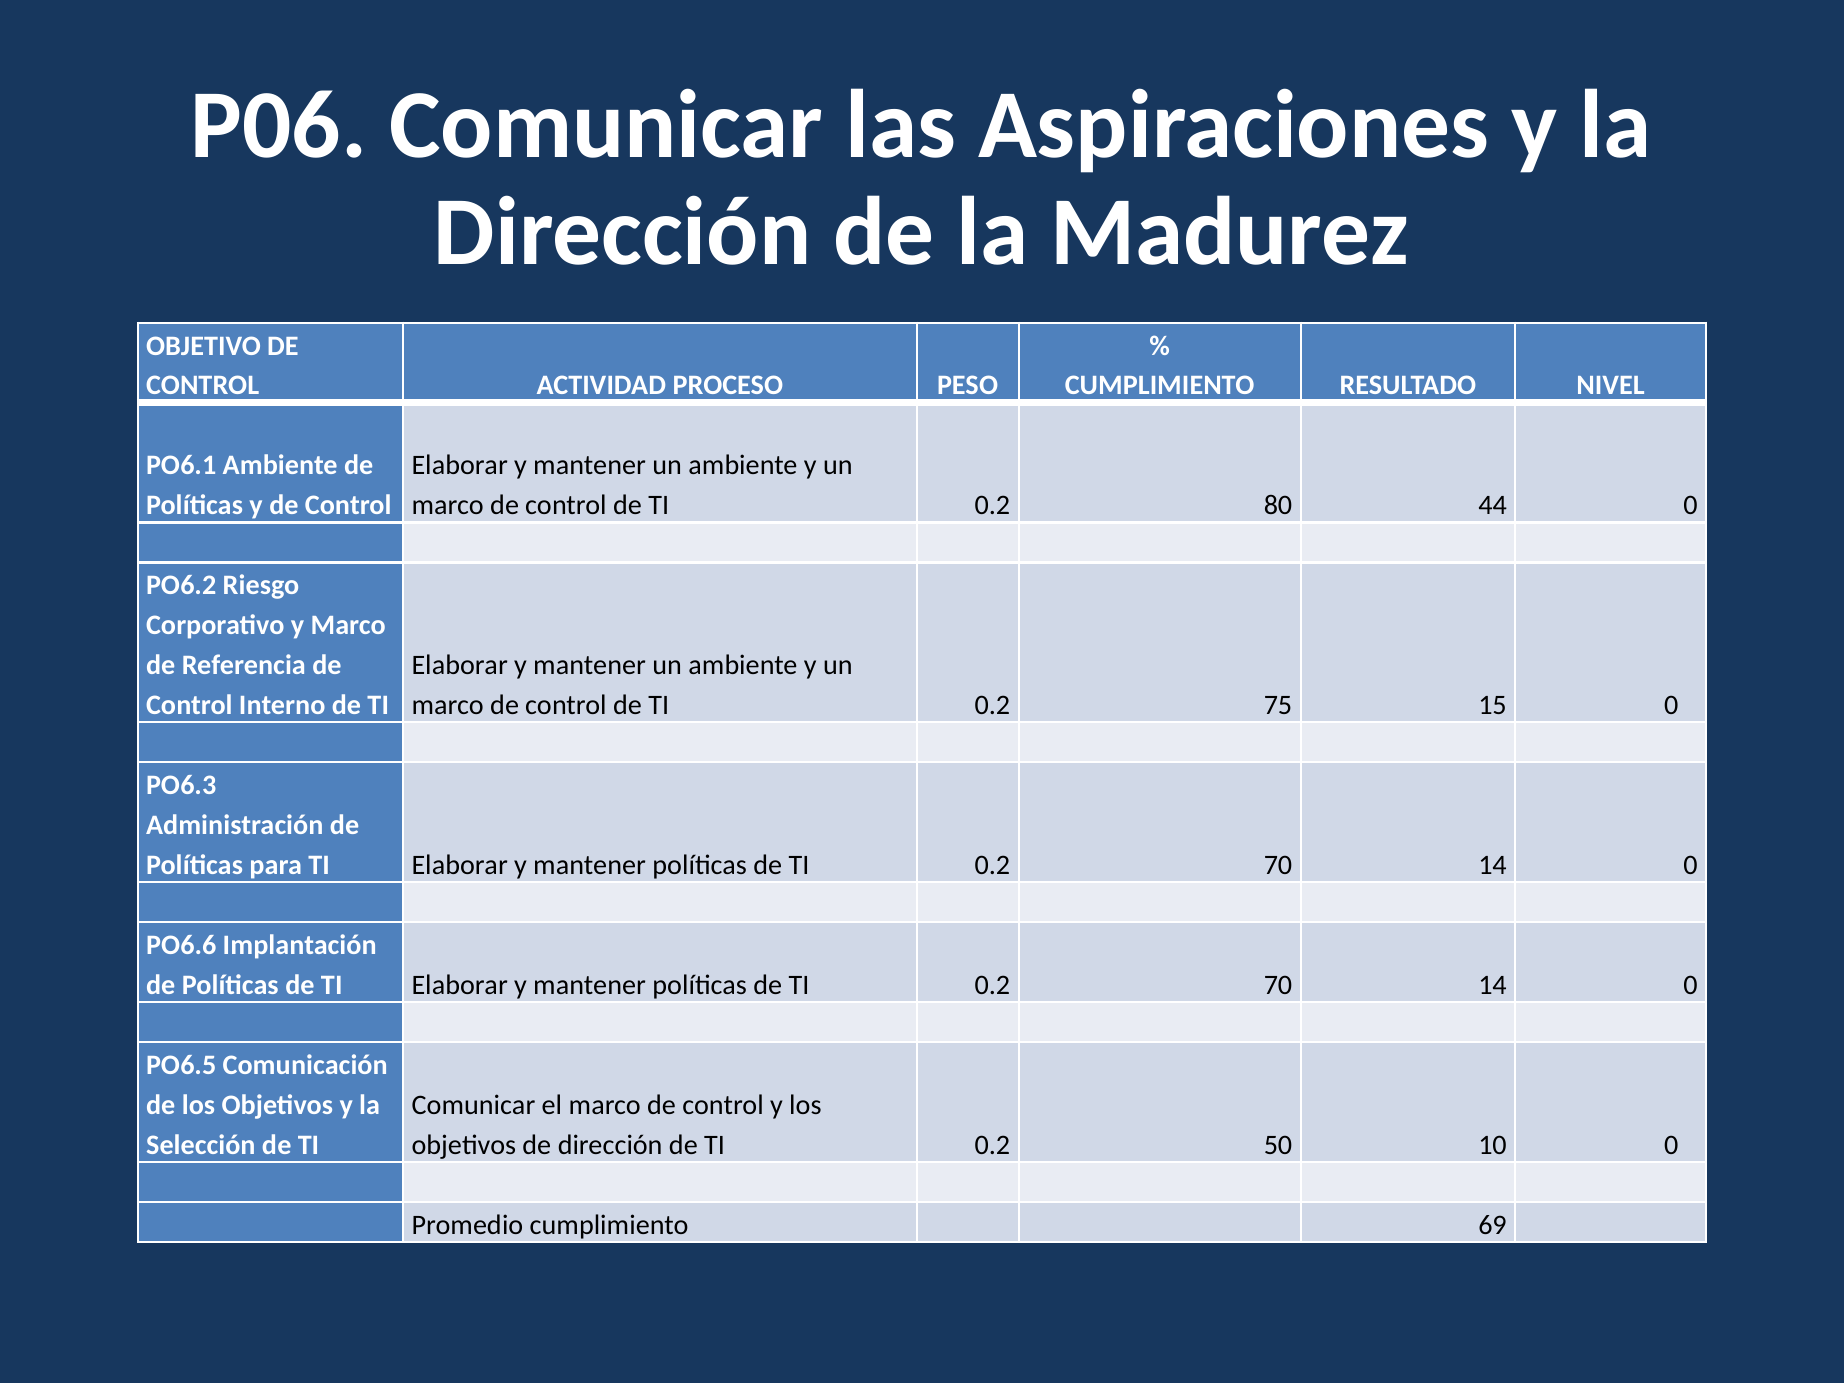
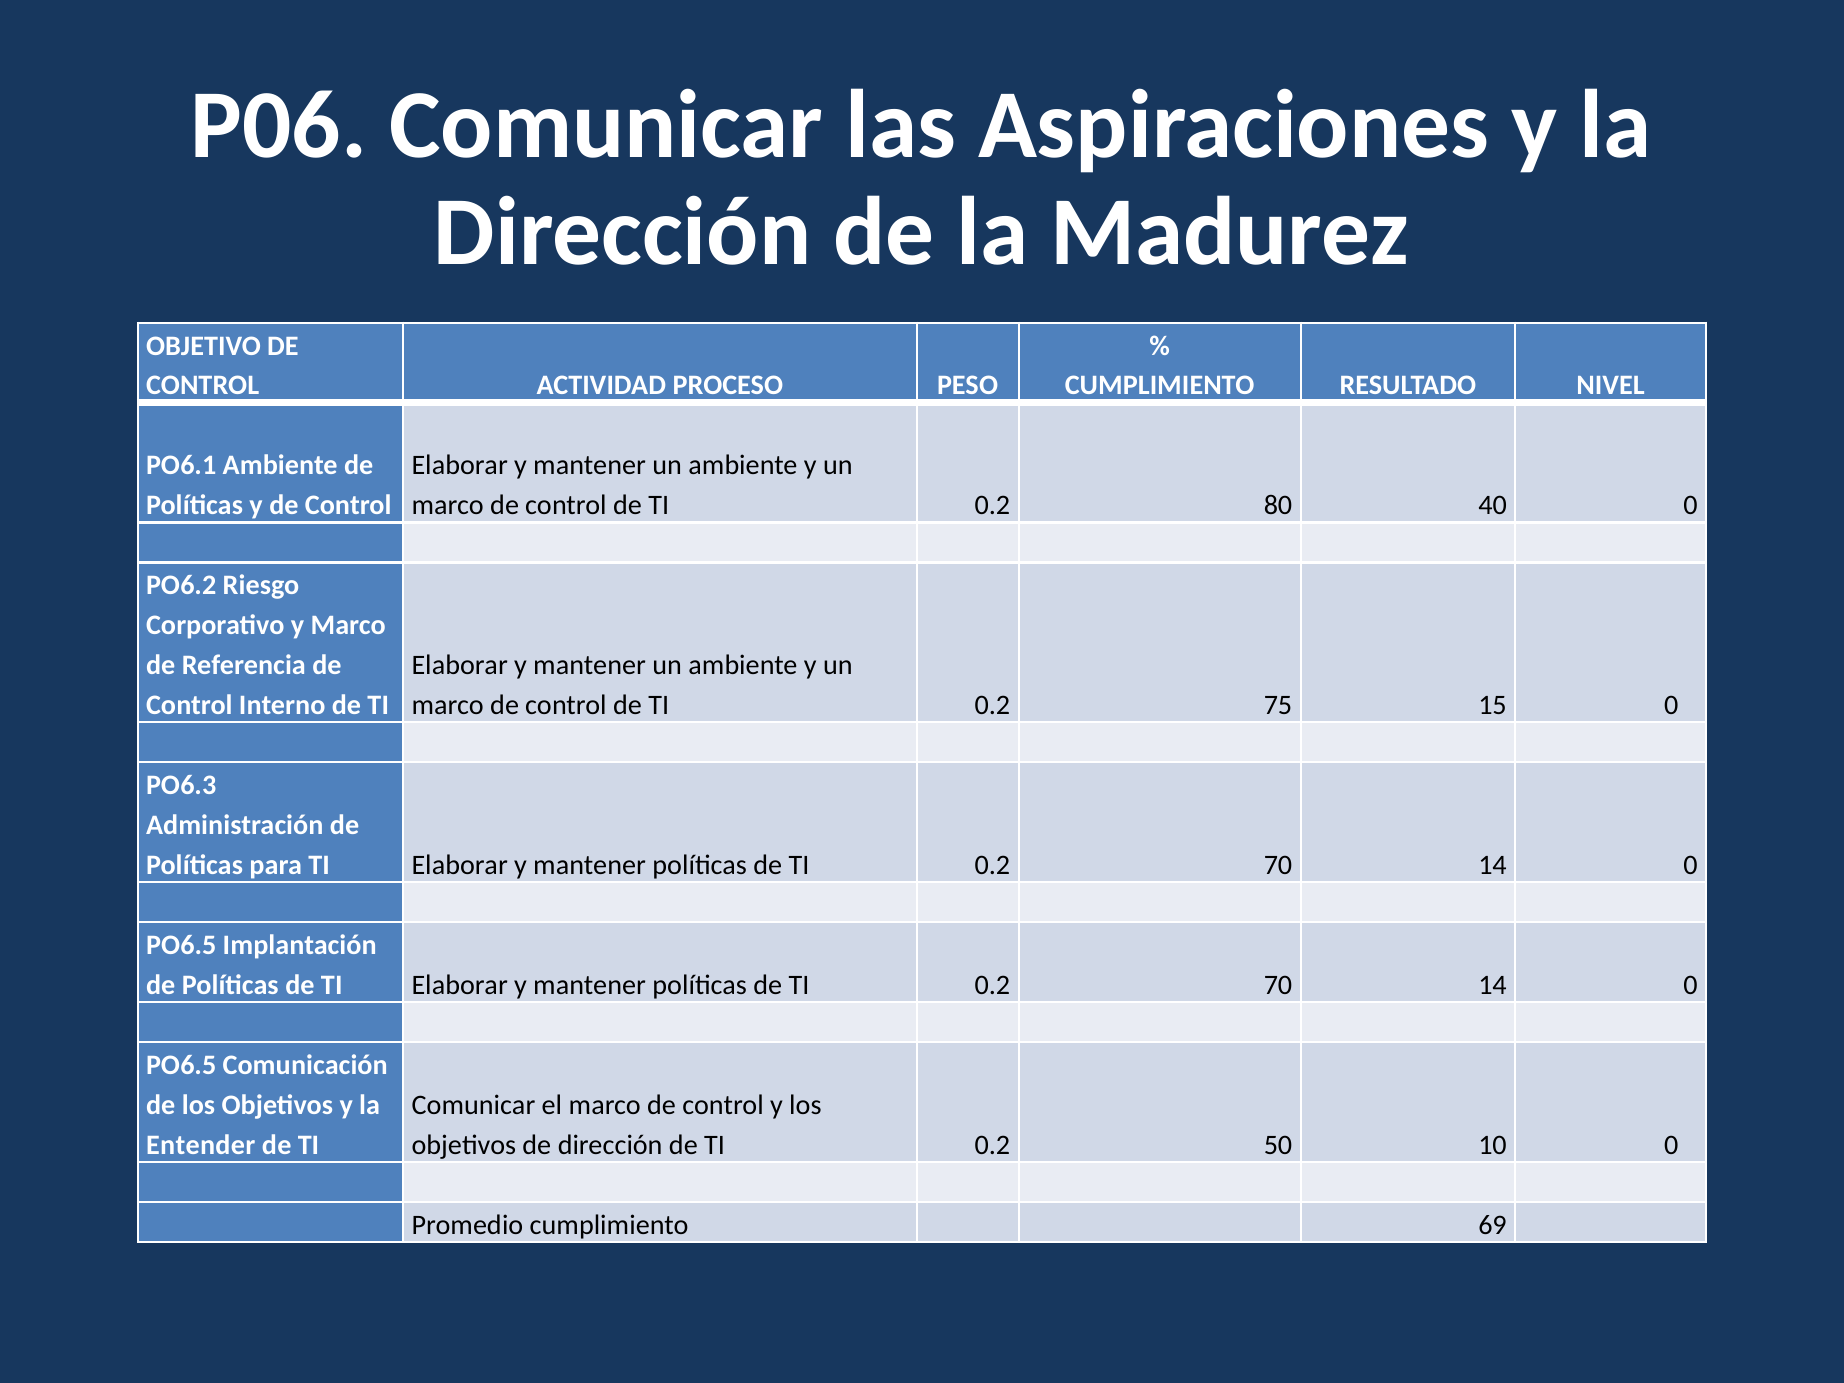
44: 44 -> 40
PO6.6 at (181, 945): PO6.6 -> PO6.5
Selección: Selección -> Entender
